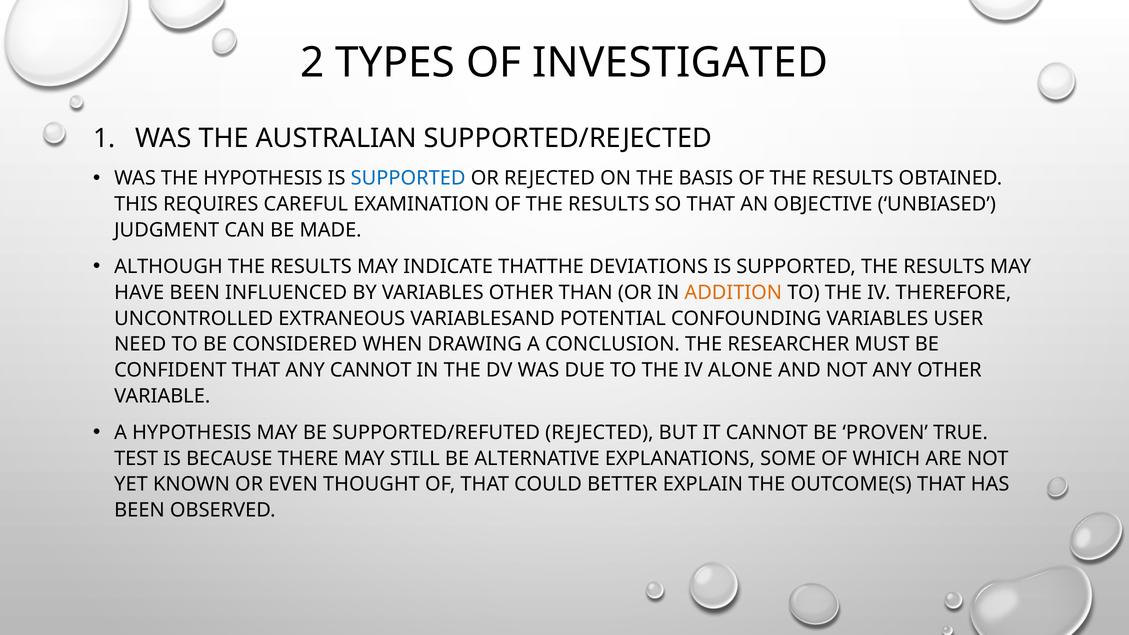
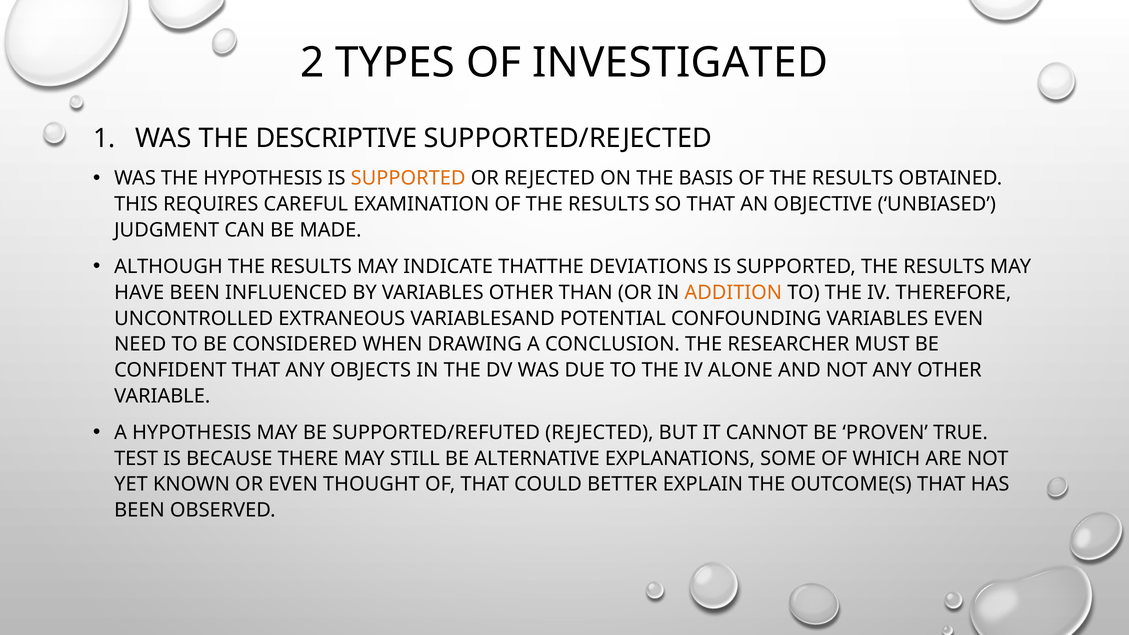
AUSTRALIAN: AUSTRALIAN -> DESCRIPTIVE
SUPPORTED at (408, 178) colour: blue -> orange
VARIABLES USER: USER -> EVEN
ANY CANNOT: CANNOT -> OBJECTS
